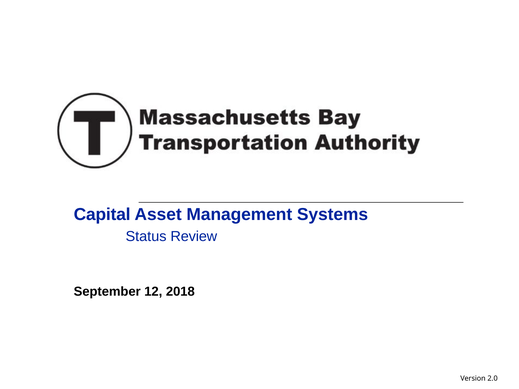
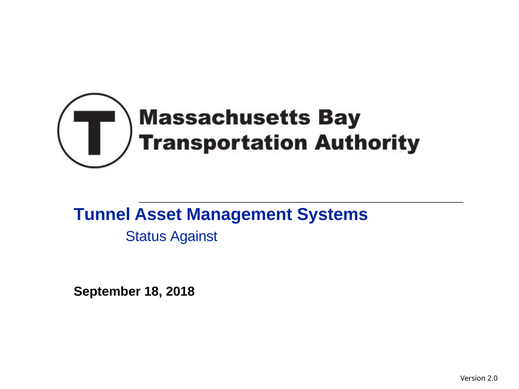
Capital: Capital -> Tunnel
Review: Review -> Against
12: 12 -> 18
